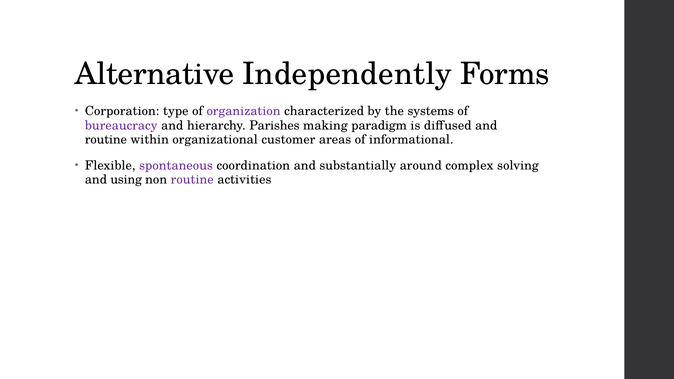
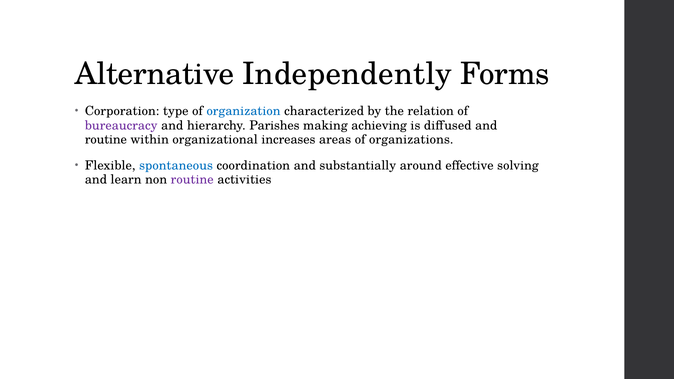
organization colour: purple -> blue
systems: systems -> relation
paradigm: paradigm -> achieving
customer: customer -> increases
informational: informational -> organizations
spontaneous colour: purple -> blue
complex: complex -> effective
using: using -> learn
